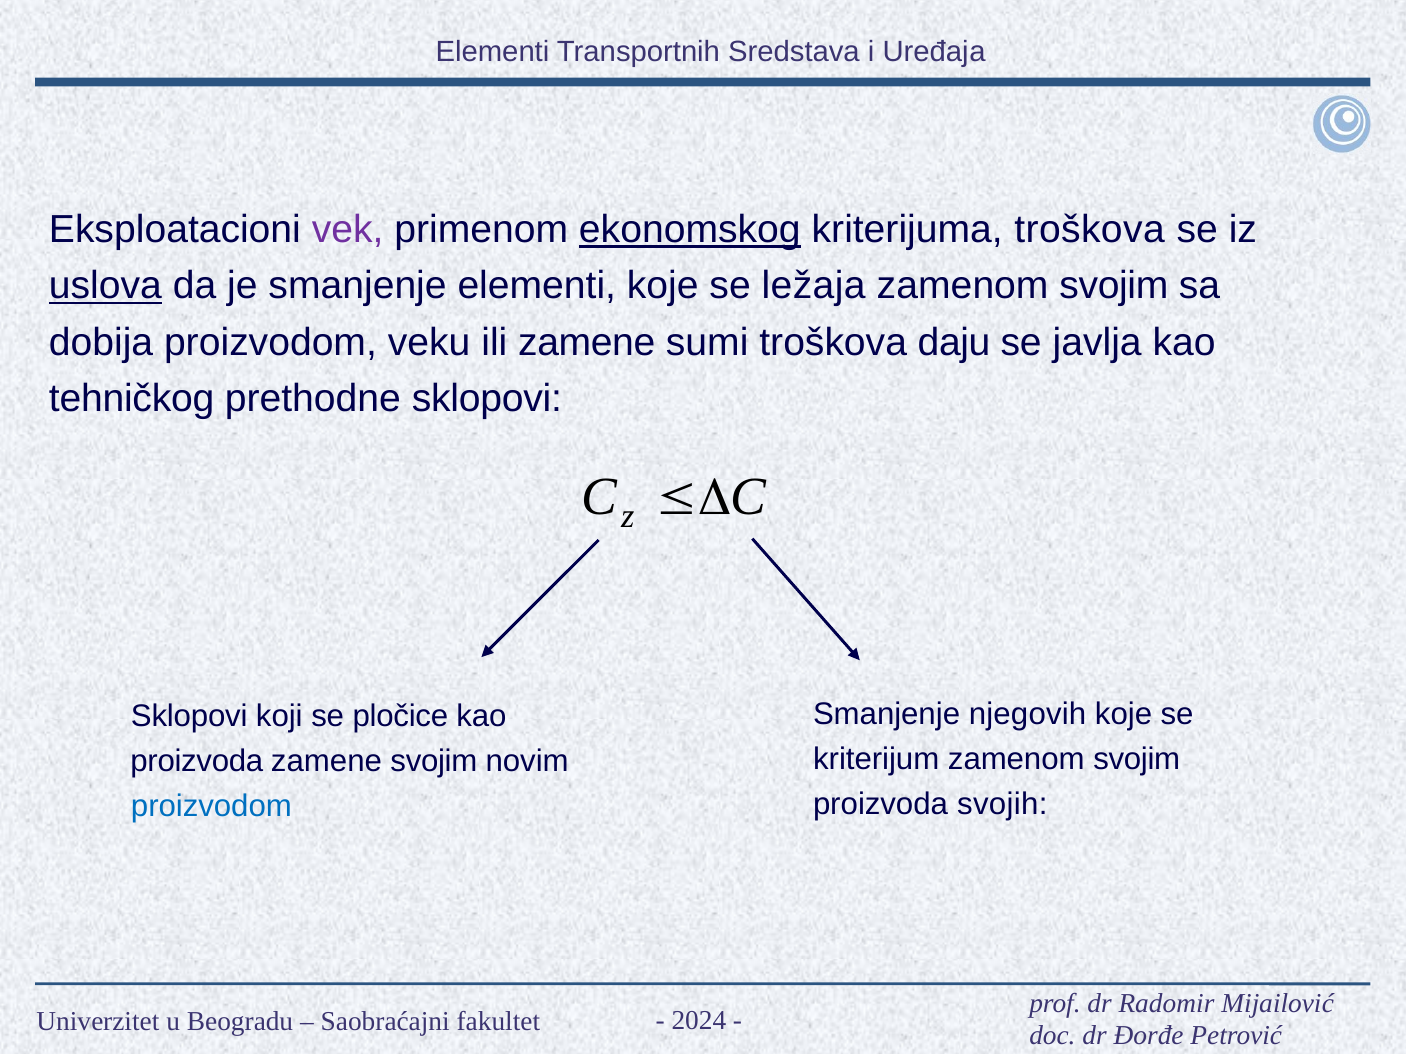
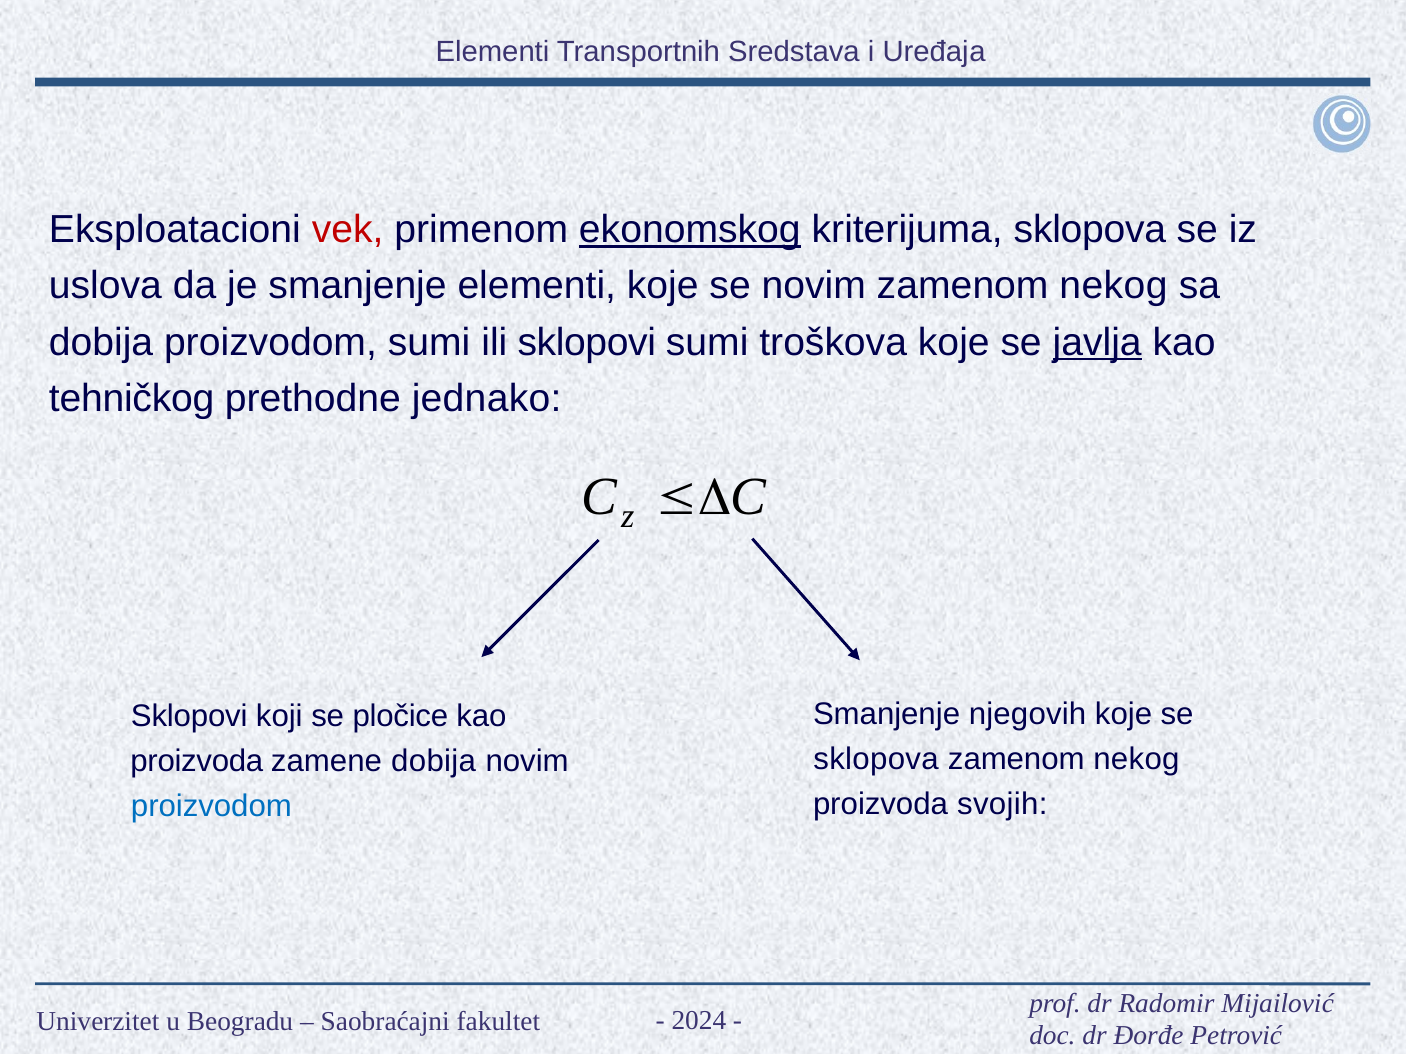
vek colour: purple -> red
kriterijuma troškova: troškova -> sklopova
uslova underline: present -> none
se ležaja: ležaja -> novim
svojim at (1114, 286): svojim -> nekog
proizvodom veku: veku -> sumi
ili zamene: zamene -> sklopovi
troškova daju: daju -> koje
javlja underline: none -> present
prethodne sklopovi: sklopovi -> jednako
kriterijum at (876, 760): kriterijum -> sklopova
svojim at (1137, 760): svojim -> nekog
zamene svojim: svojim -> dobija
